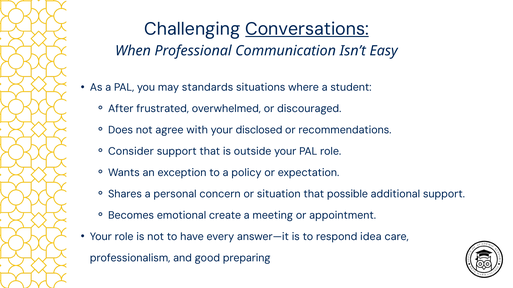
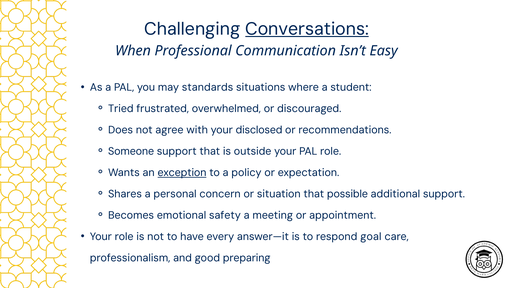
After: After -> Tried
Consider: Consider -> Someone
exception underline: none -> present
create: create -> safety
idea: idea -> goal
